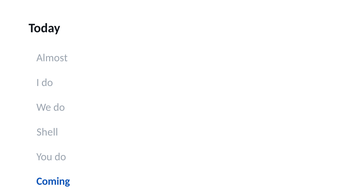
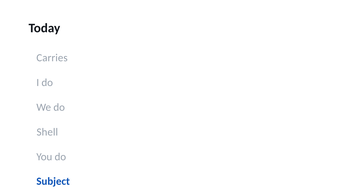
Almost: Almost -> Carries
Coming: Coming -> Subject
